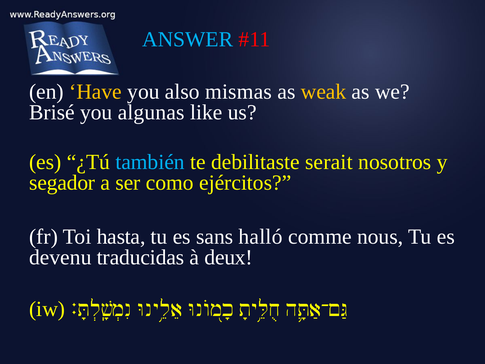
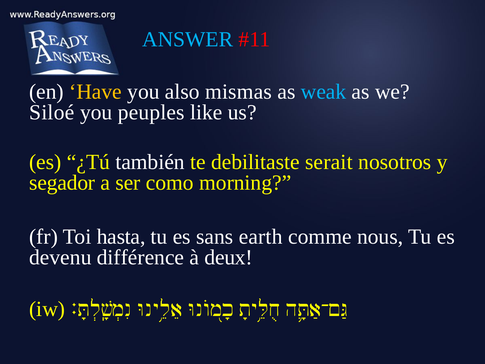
weak colour: yellow -> light blue
Brisé: Brisé -> Siloé
algunas: algunas -> peuples
también colour: light blue -> white
ejércitos: ejércitos -> morning
halló: halló -> earth
traducidas: traducidas -> différence
